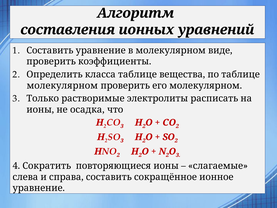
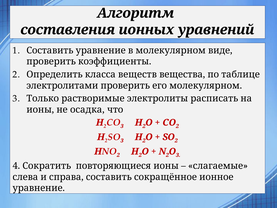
класса таблице: таблице -> веществ
молекулярном at (62, 85): молекулярном -> электролитами
